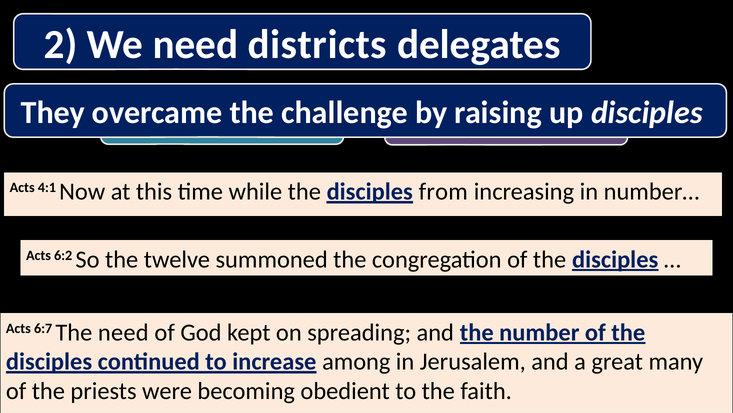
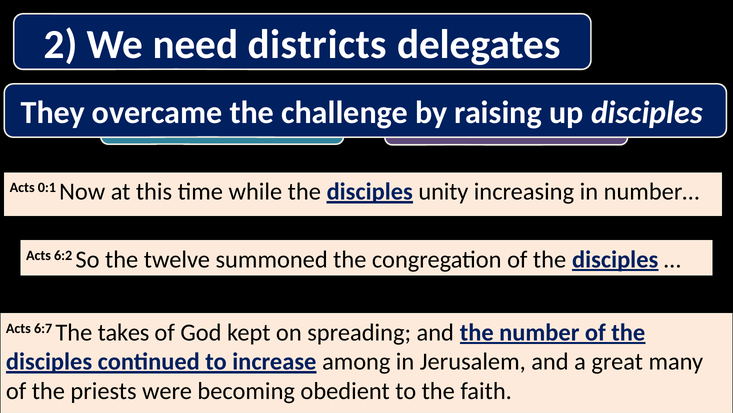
4:1: 4:1 -> 0:1
from: from -> unity
The need: need -> takes
